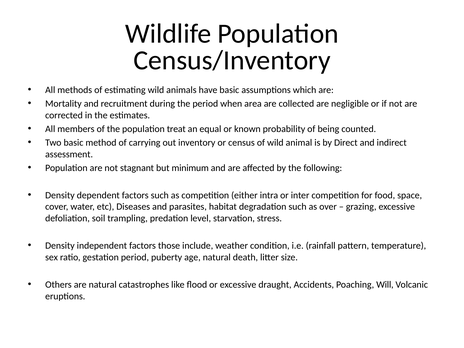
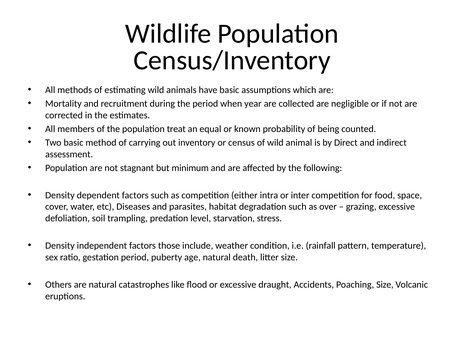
area: area -> year
Poaching Will: Will -> Size
